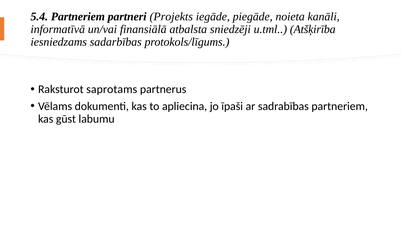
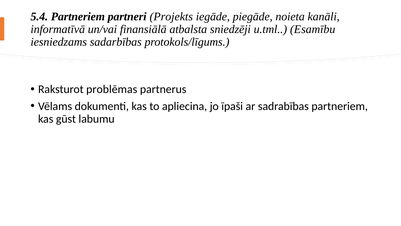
Atšķirība: Atšķirība -> Esamību
saprotams: saprotams -> problēmas
